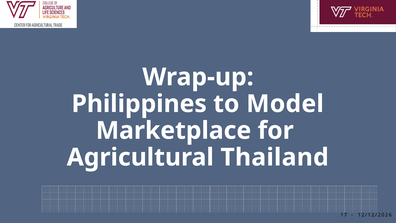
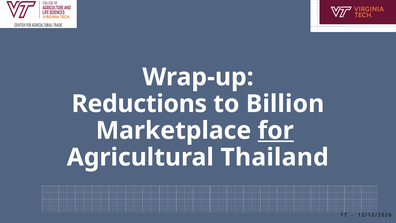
Philippines: Philippines -> Reductions
Model: Model -> Billion
for underline: none -> present
